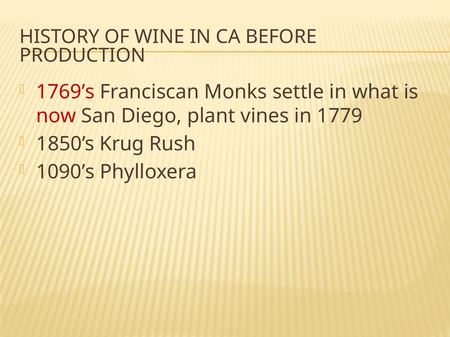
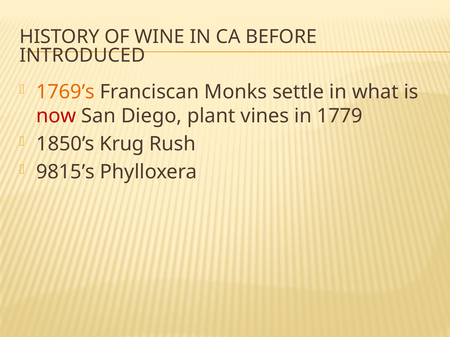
PRODUCTION: PRODUCTION -> INTRODUCED
1769’s colour: red -> orange
1090’s: 1090’s -> 9815’s
